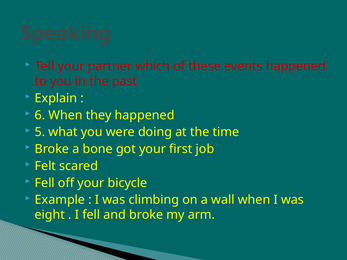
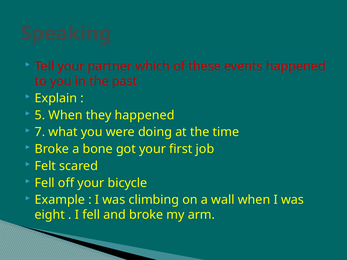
6: 6 -> 5
5: 5 -> 7
